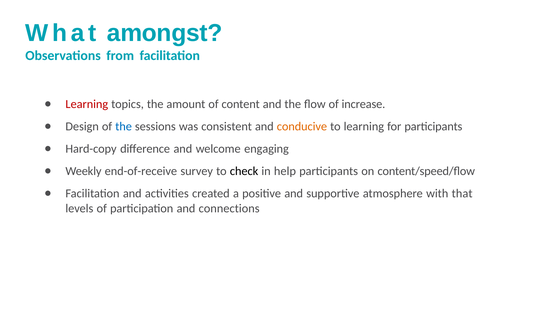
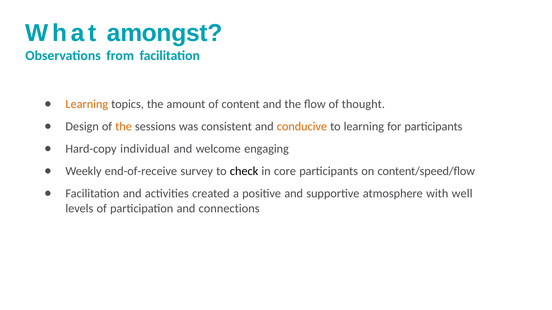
Learning at (87, 104) colour: red -> orange
increase: increase -> thought
the at (124, 127) colour: blue -> orange
diﬀerence: diﬀerence -> individual
help: help -> core
that: that -> well
